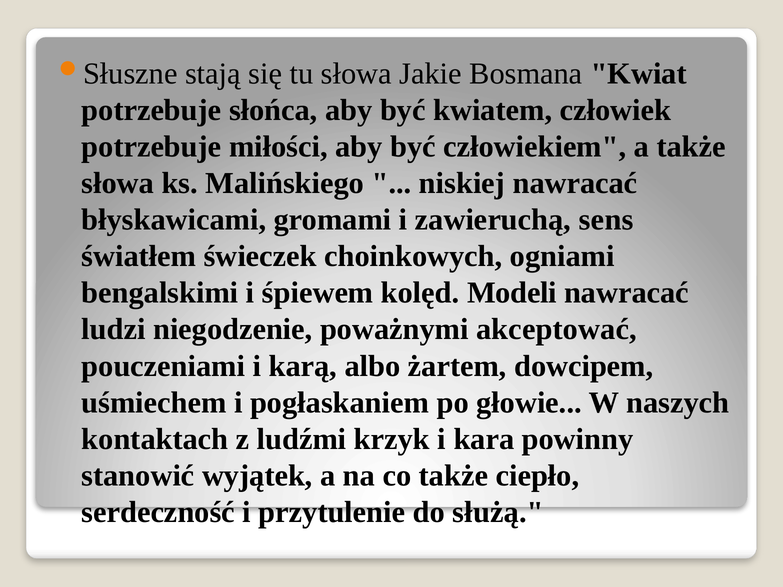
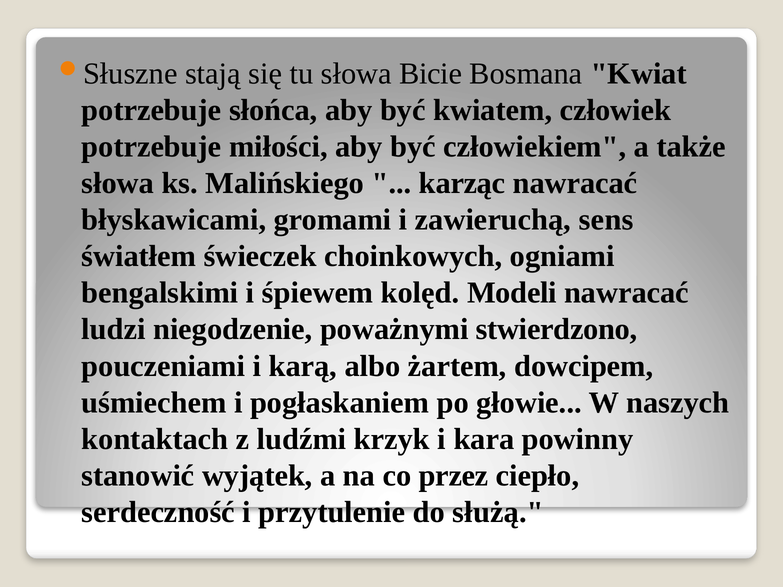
Jakie: Jakie -> Bicie
niskiej: niskiej -> karząc
akceptować: akceptować -> stwierdzono
co także: także -> przez
